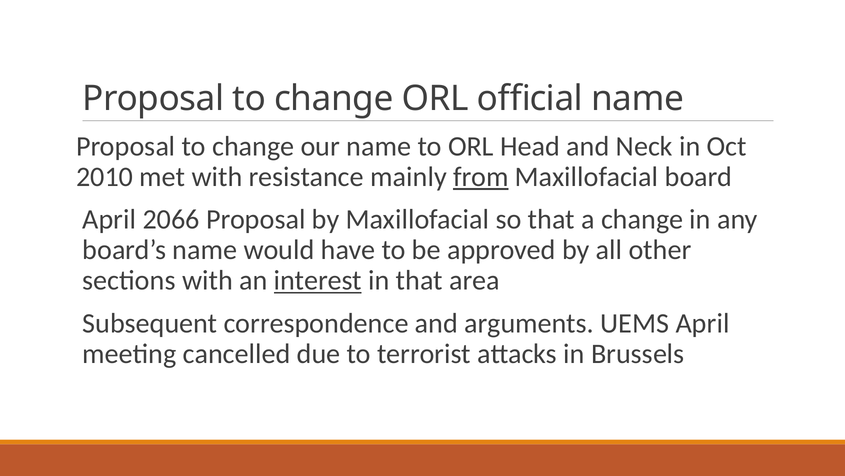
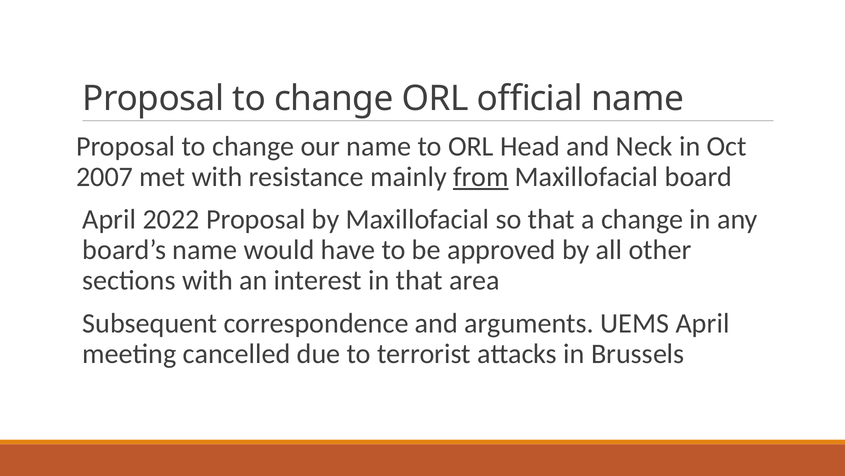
2010: 2010 -> 2007
2066: 2066 -> 2022
interest underline: present -> none
